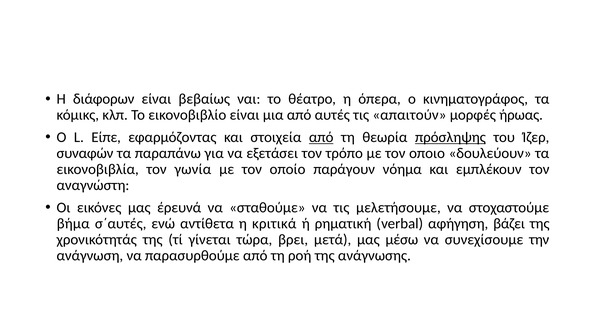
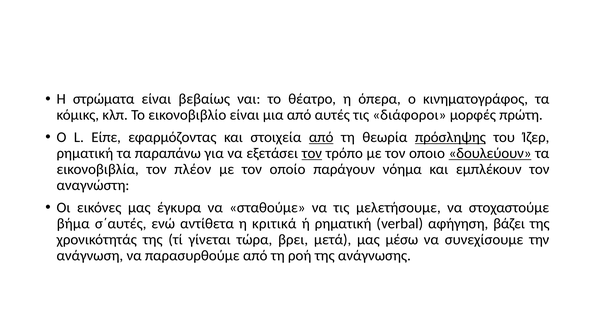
διάφορων: διάφορων -> στρώματα
απαιτούν: απαιτούν -> διάφοροι
ήρωας: ήρωας -> πρώτη
συναφών at (85, 154): συναφών -> ρηματική
τον at (312, 154) underline: none -> present
δουλεύουν underline: none -> present
γωνία: γωνία -> πλέον
έρευνά: έρευνά -> έγκυρα
